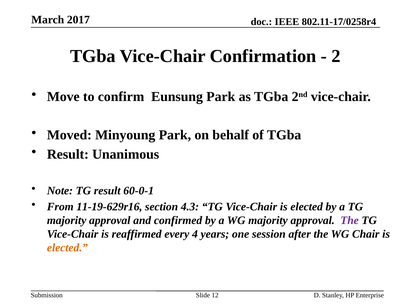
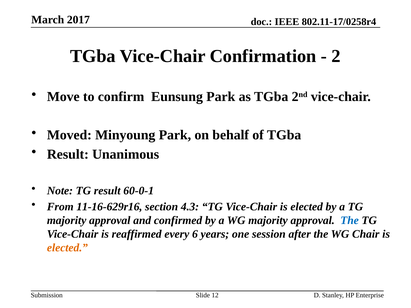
11-19-629r16: 11-19-629r16 -> 11-16-629r16
The at (350, 220) colour: purple -> blue
4: 4 -> 6
